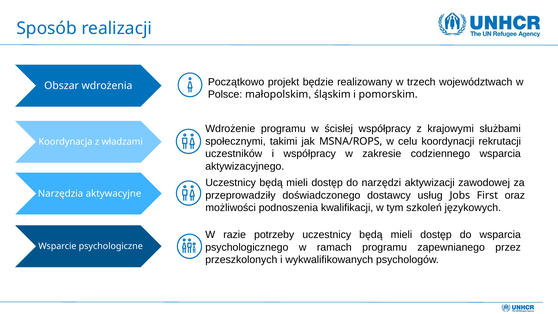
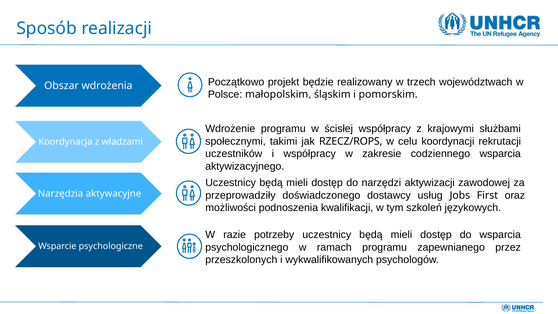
MSNA/ROPS: MSNA/ROPS -> RZECZ/ROPS
